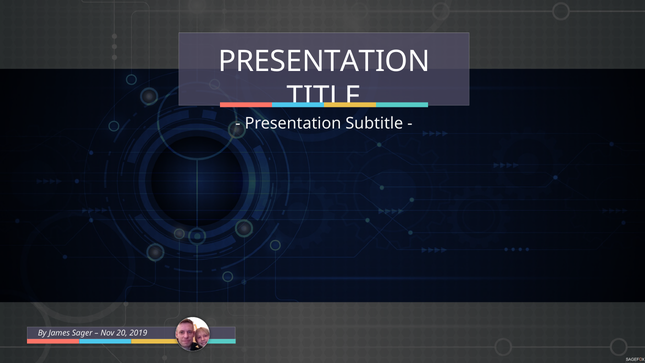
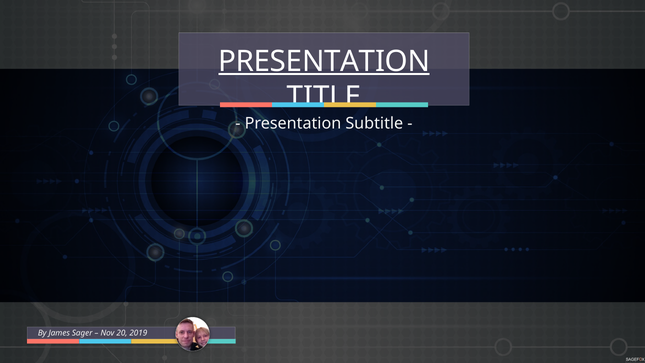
PRESENTATION at (324, 61) underline: none -> present
